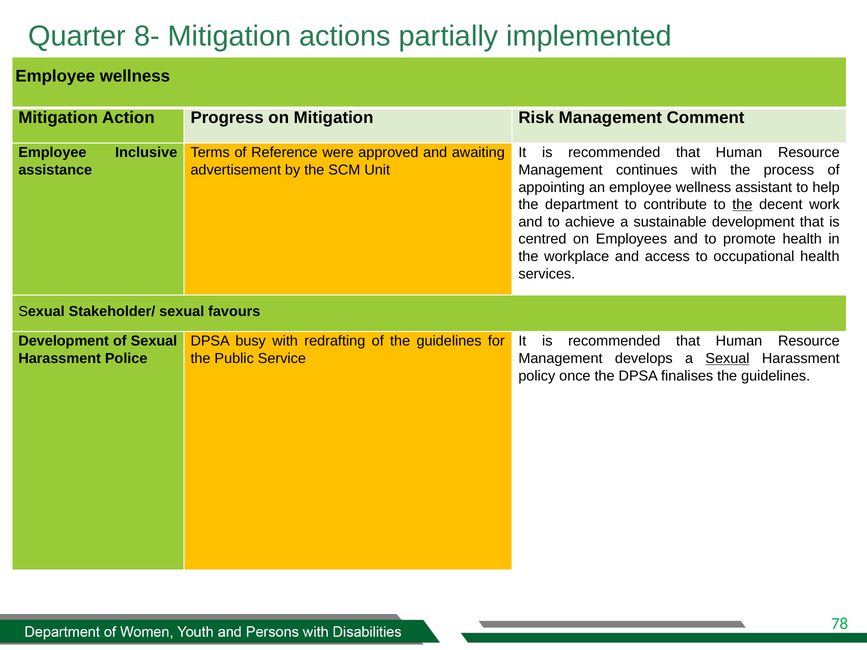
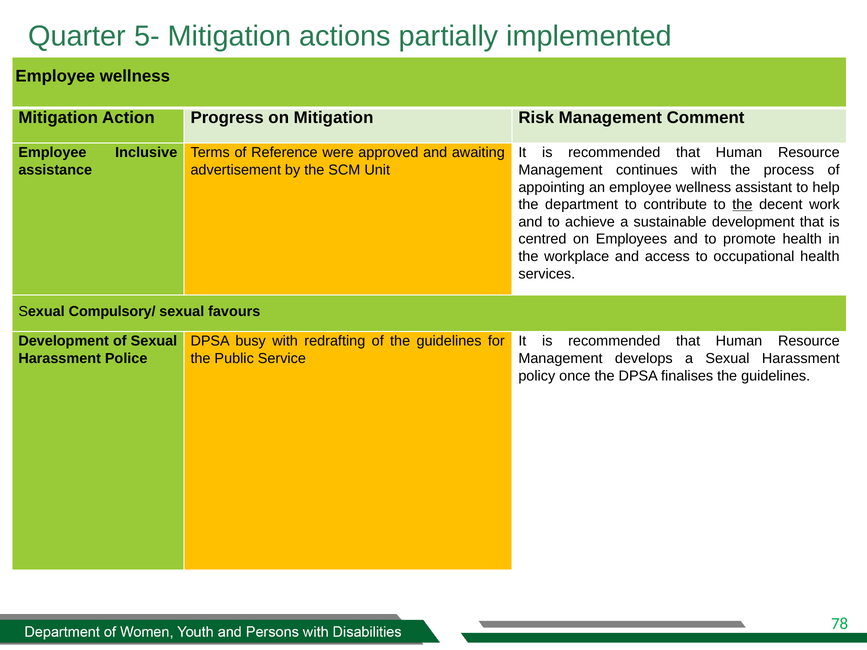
8-: 8- -> 5-
Stakeholder/: Stakeholder/ -> Compulsory/
Sexual at (727, 359) underline: present -> none
